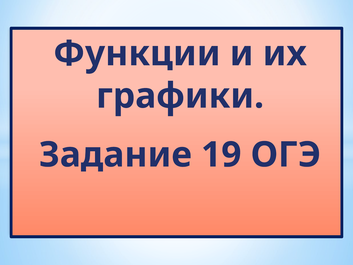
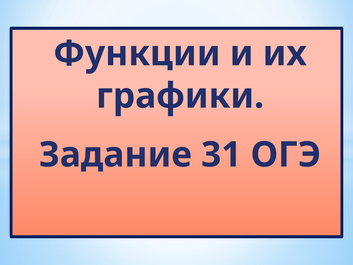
19: 19 -> 31
